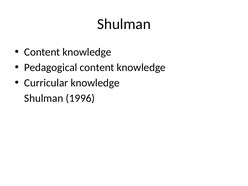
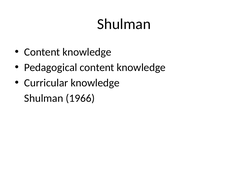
1996: 1996 -> 1966
